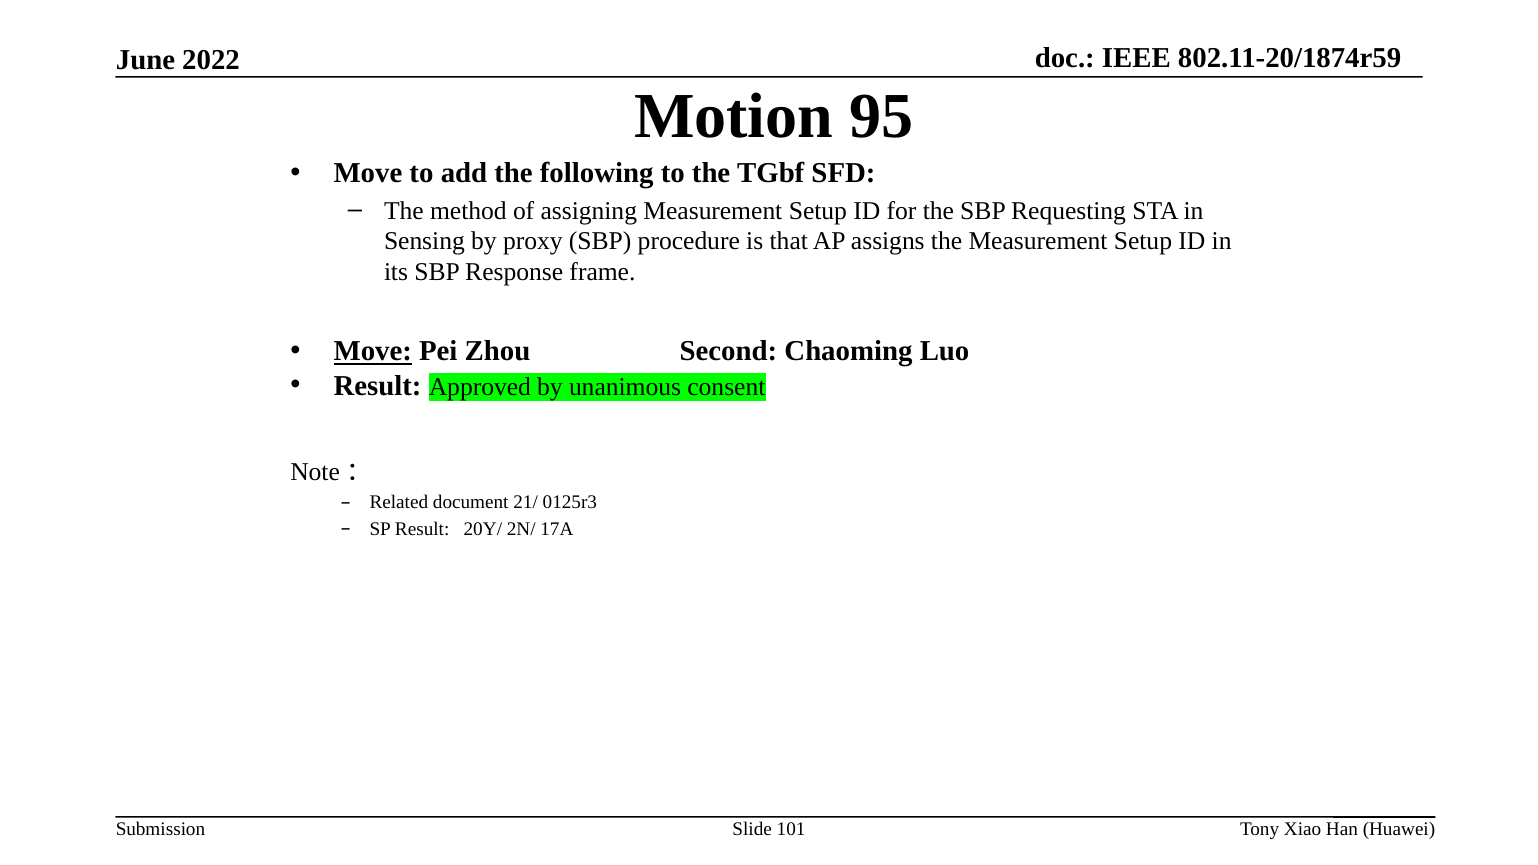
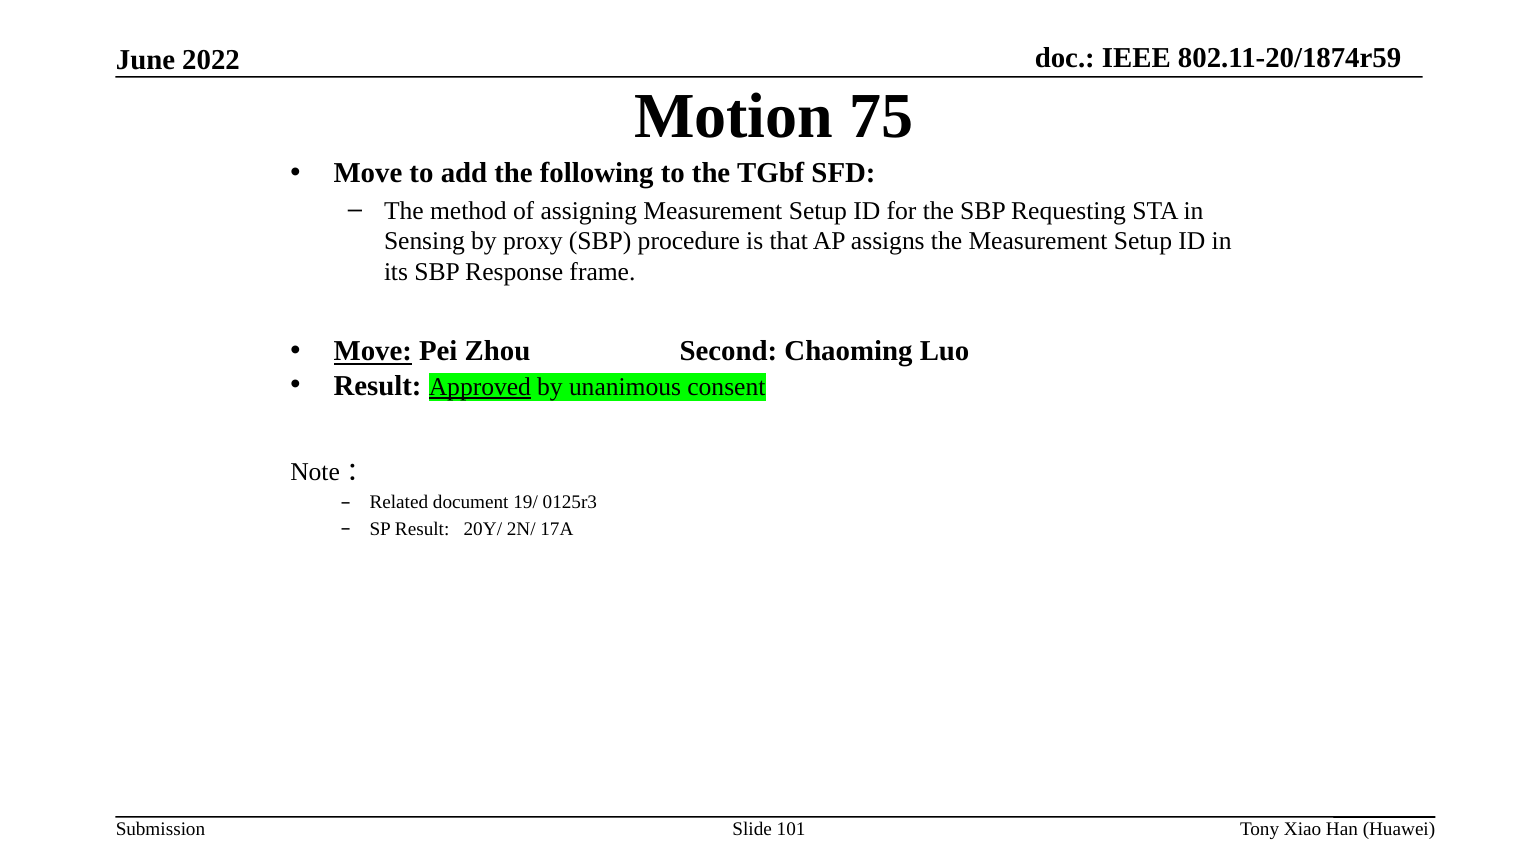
95: 95 -> 75
Approved underline: none -> present
21/: 21/ -> 19/
